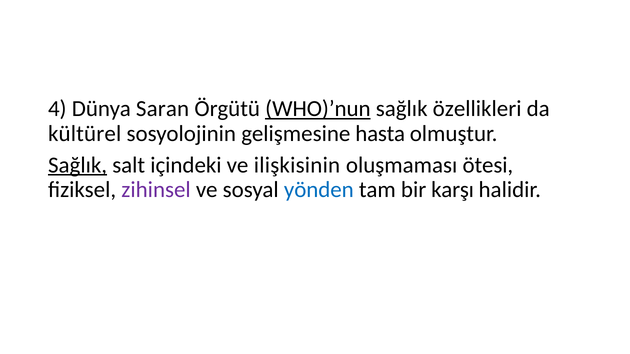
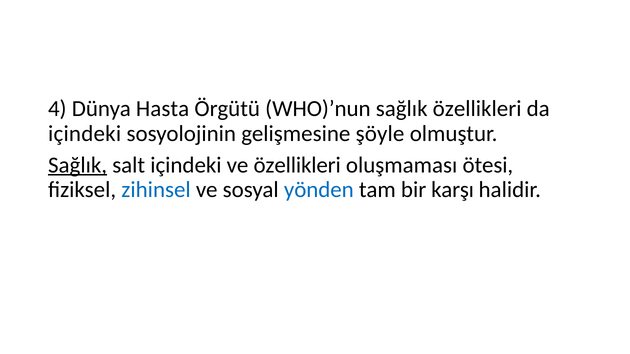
Saran: Saran -> Hasta
WHO)’nun underline: present -> none
kültürel at (85, 134): kültürel -> içindeki
hasta: hasta -> şöyle
ve ilişkisinin: ilişkisinin -> özellikleri
zihinsel colour: purple -> blue
